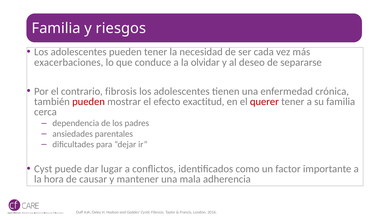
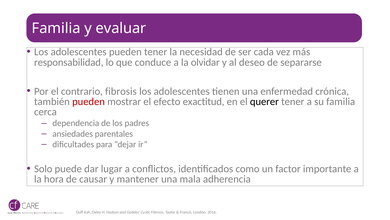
riesgos: riesgos -> evaluar
exacerbaciones: exacerbaciones -> responsabilidad
querer colour: red -> black
Cyst: Cyst -> Solo
